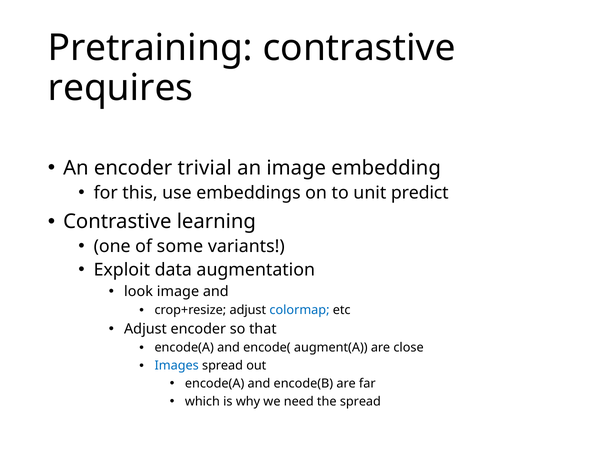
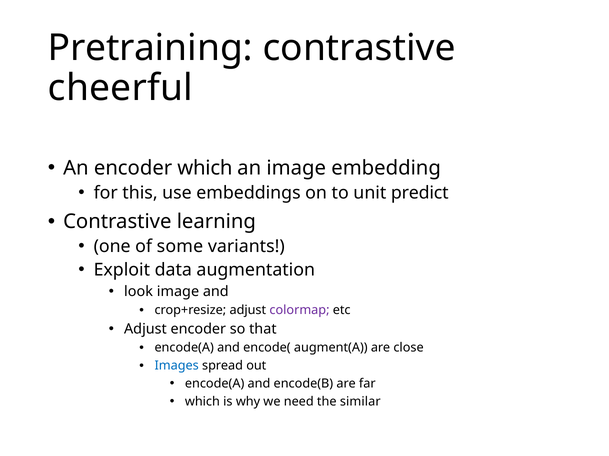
requires: requires -> cheerful
encoder trivial: trivial -> which
colormap colour: blue -> purple
the spread: spread -> similar
